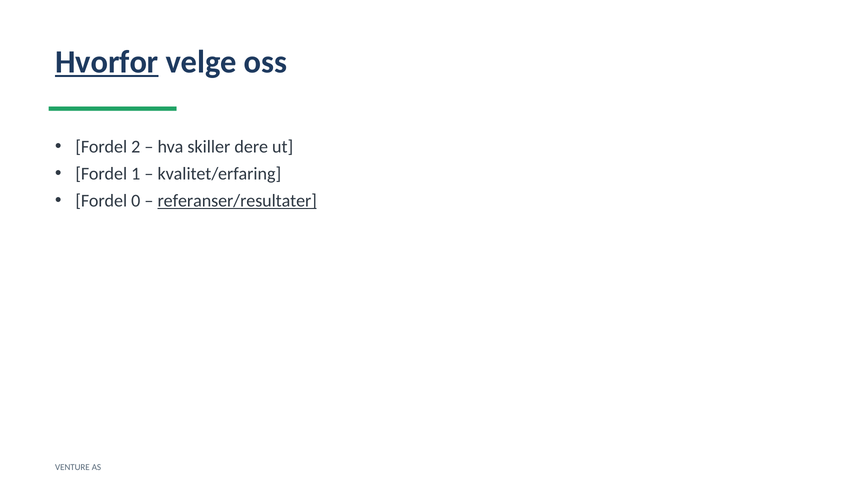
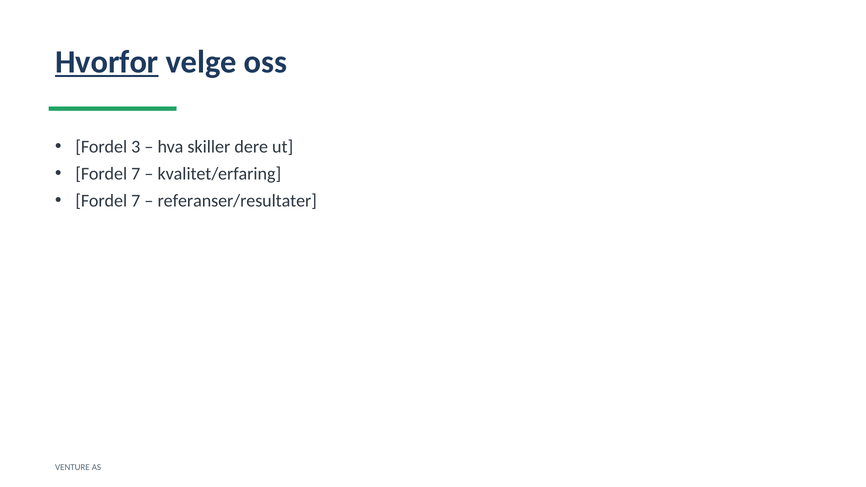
2: 2 -> 3
1 at (136, 174): 1 -> 7
0 at (136, 201): 0 -> 7
referanser/resultater underline: present -> none
